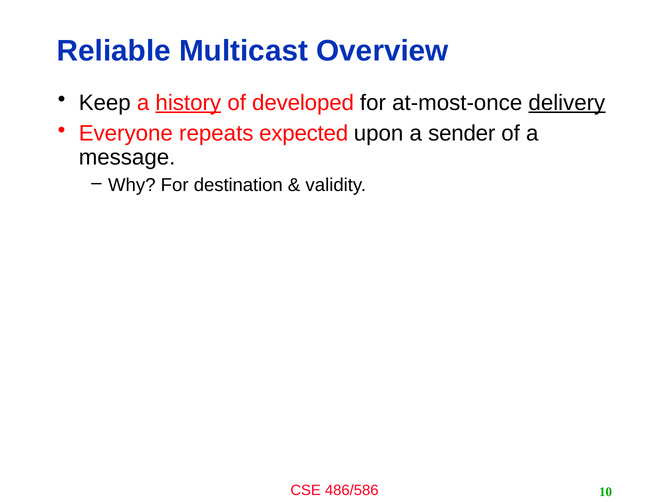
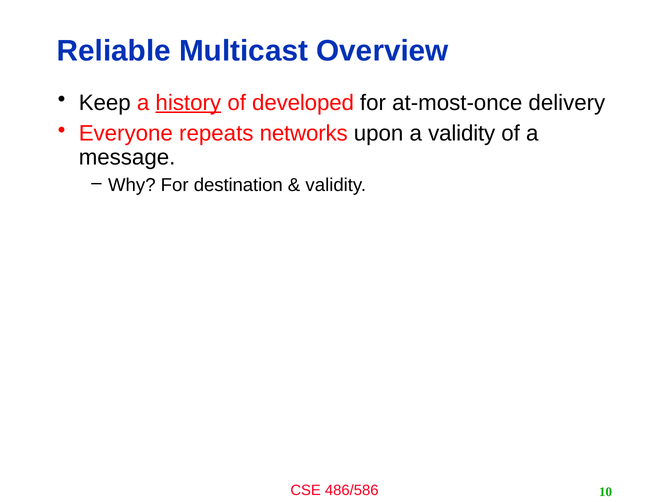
delivery underline: present -> none
expected: expected -> networks
a sender: sender -> validity
